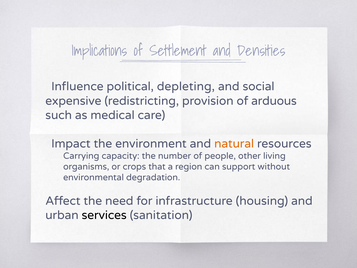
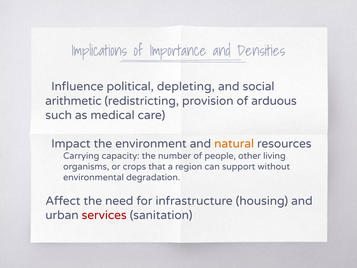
Settlement: Settlement -> Importance
expensive: expensive -> arithmetic
services colour: black -> red
